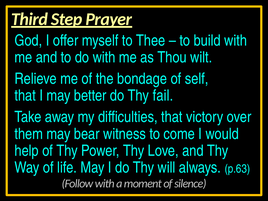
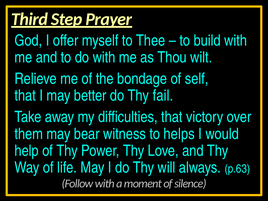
come: come -> helps
